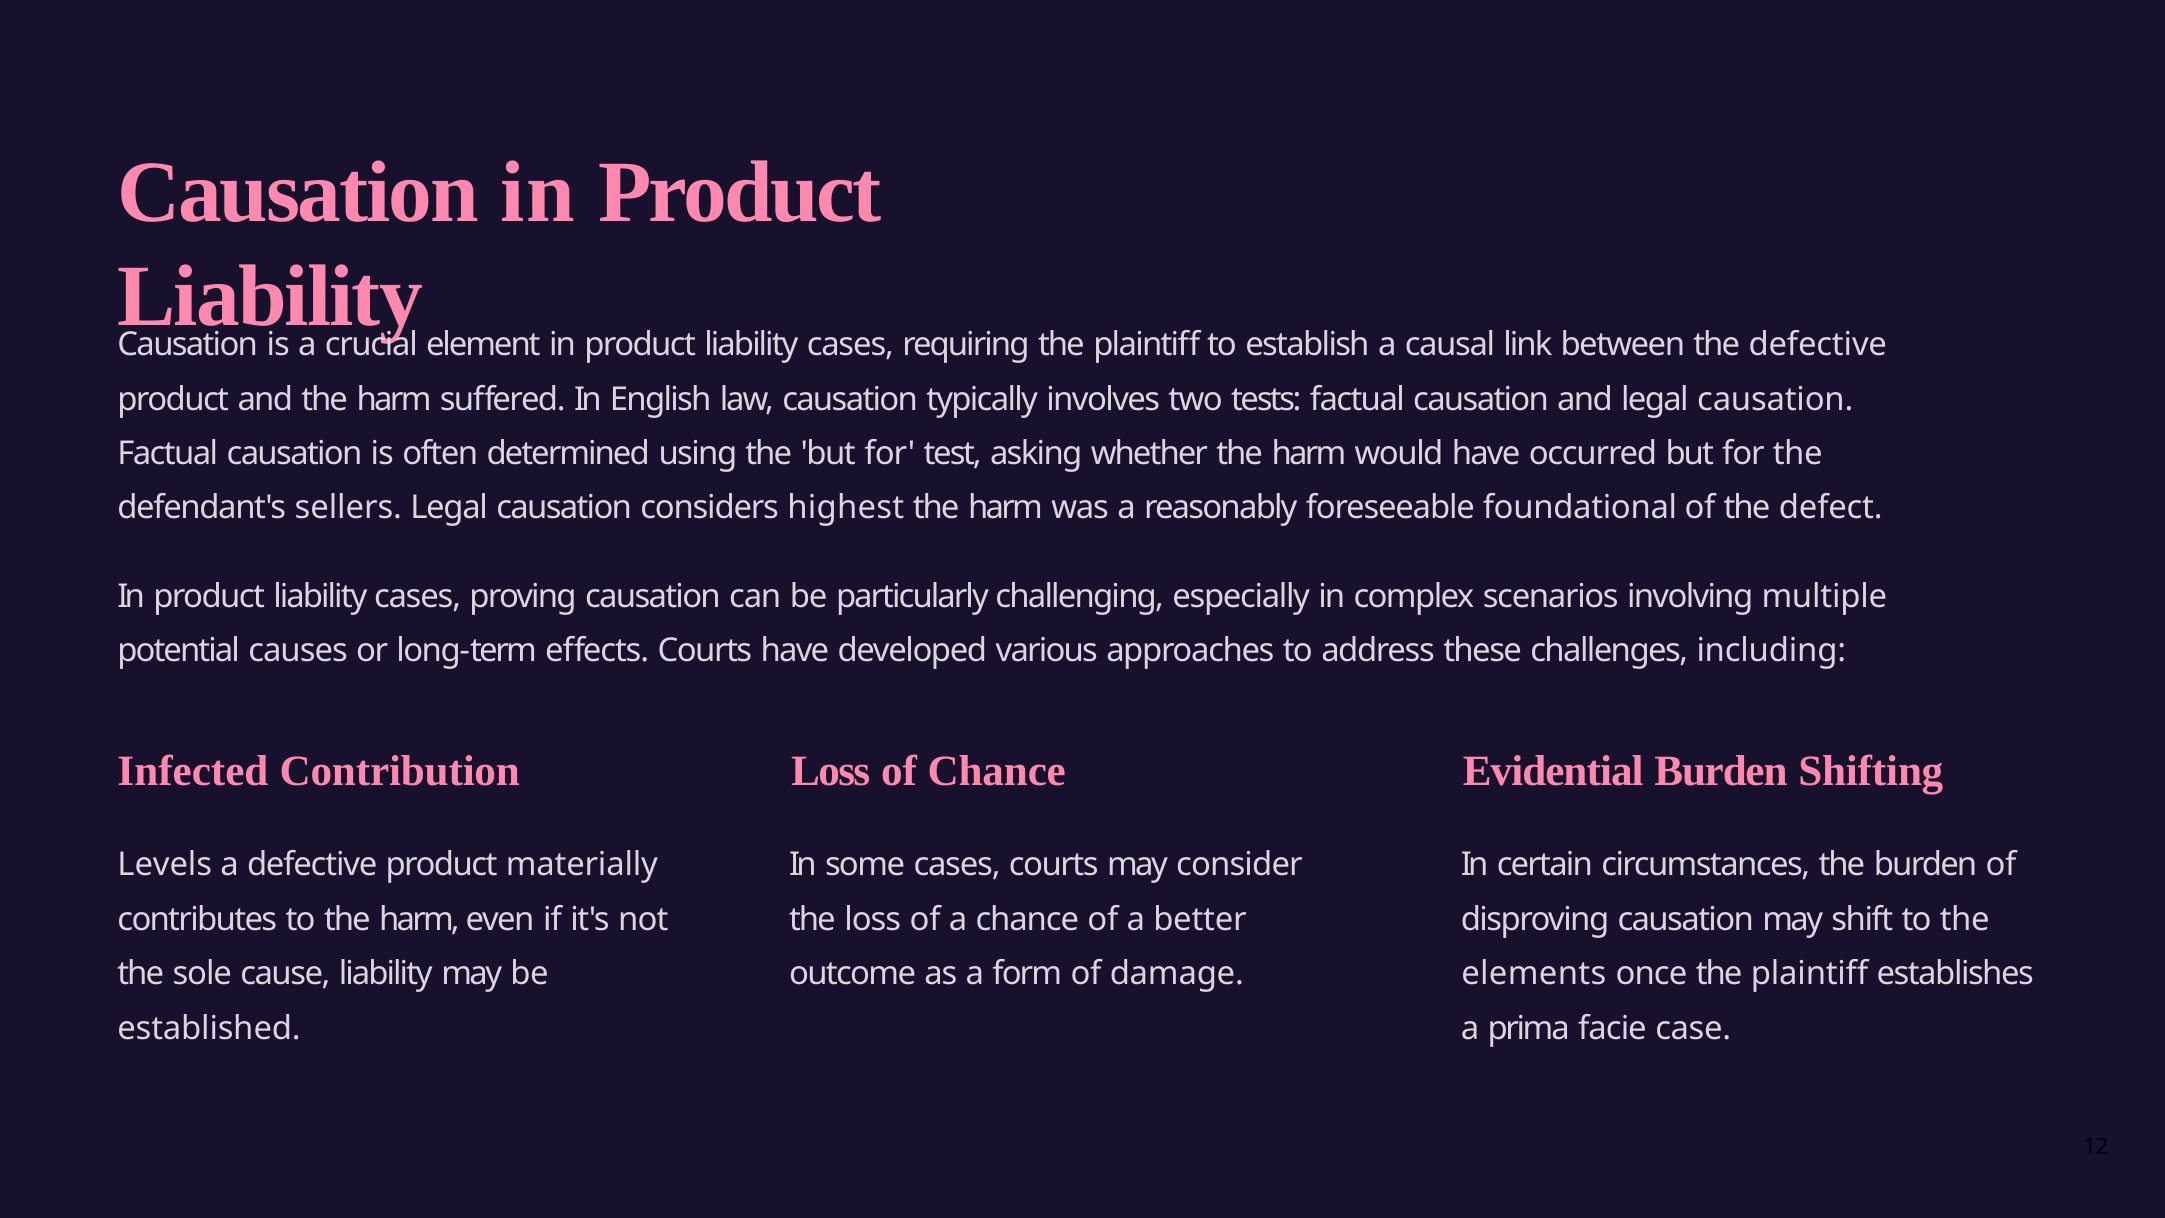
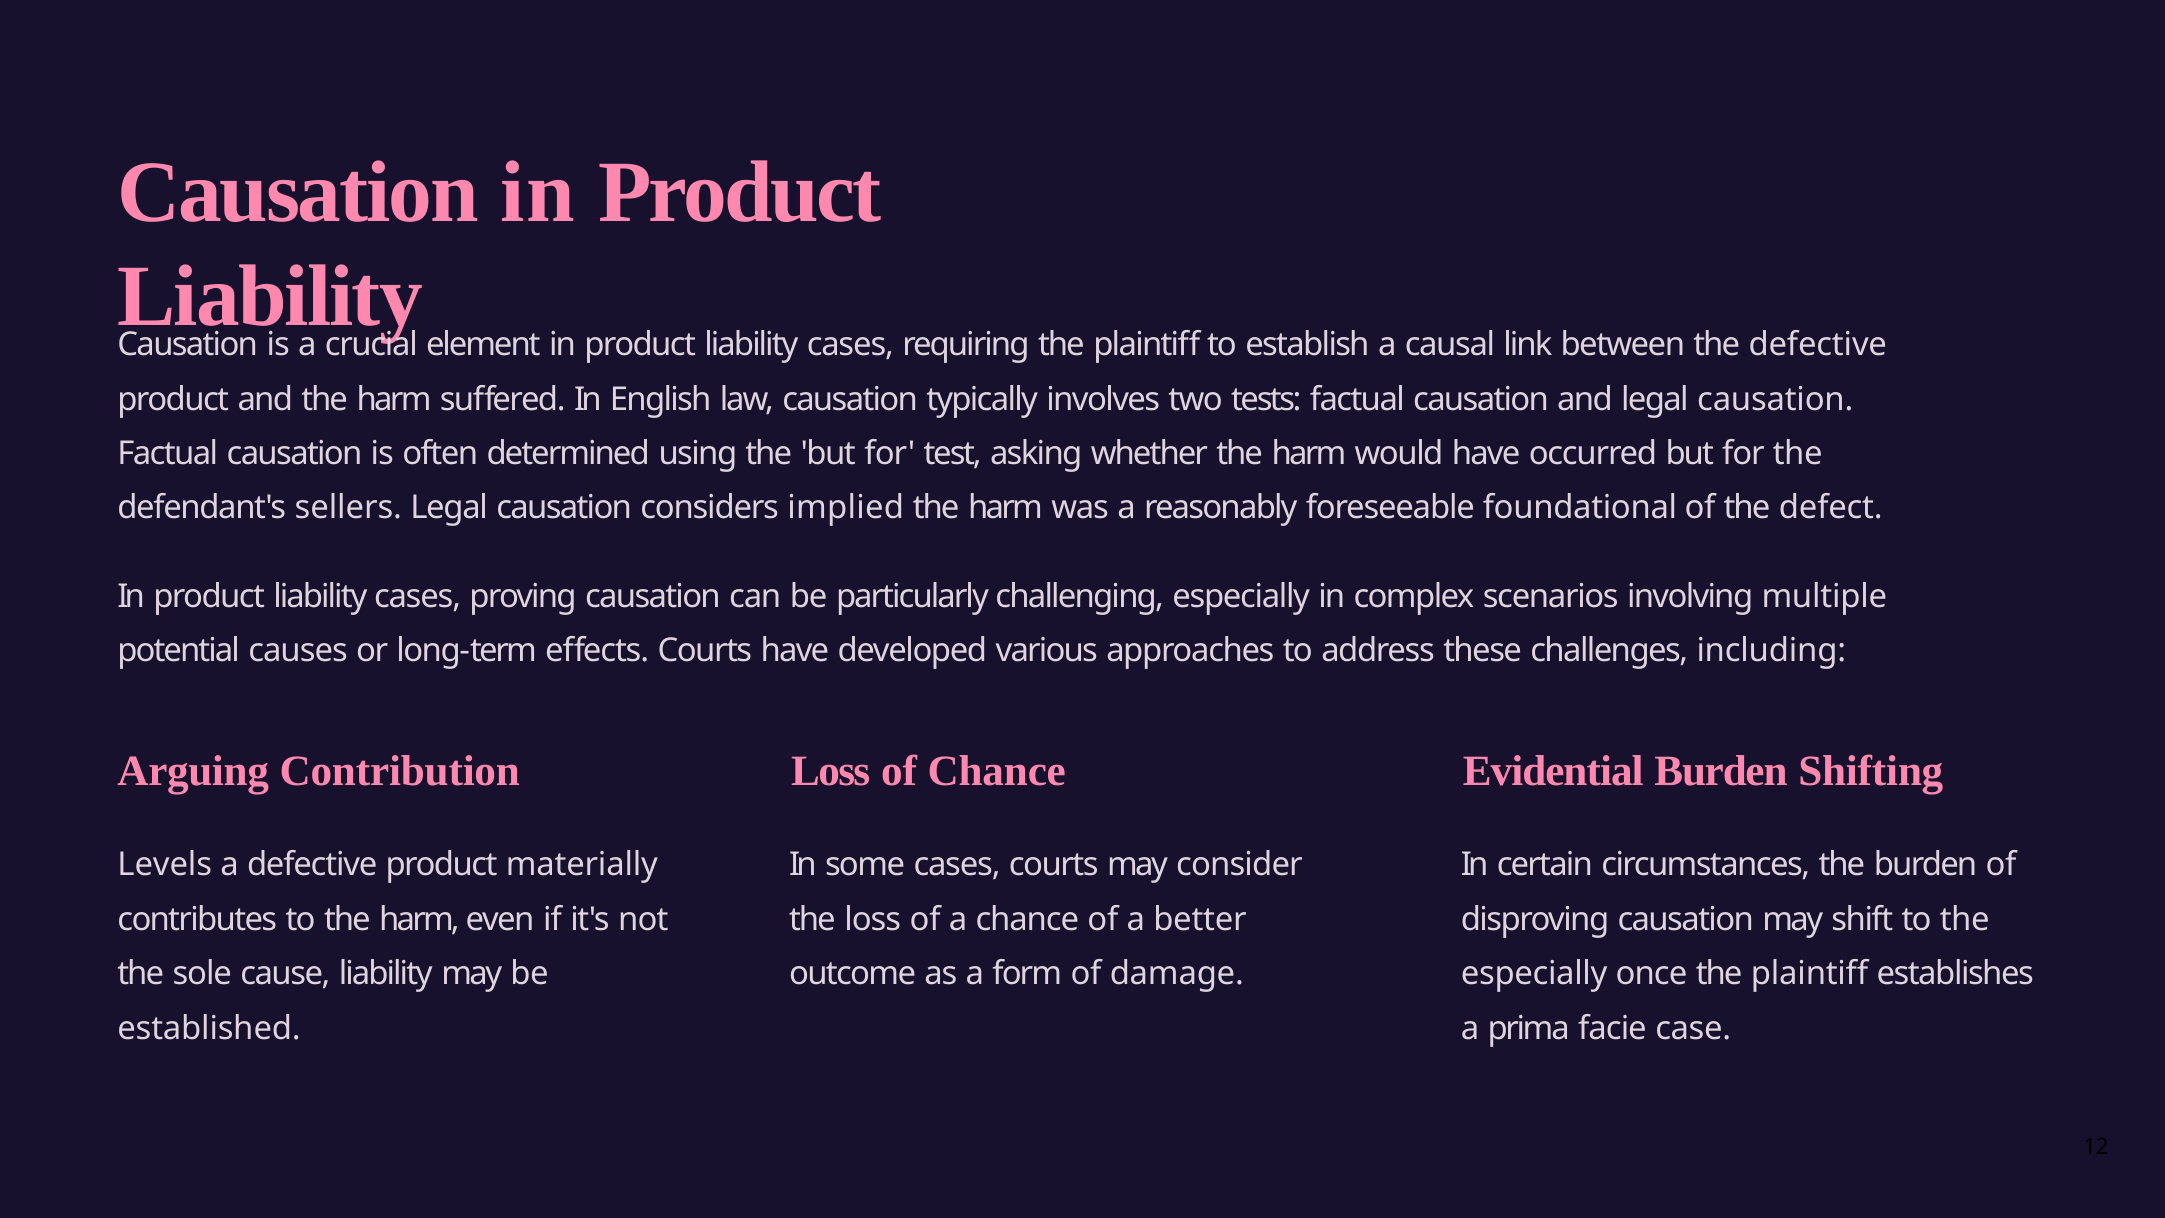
highest: highest -> implied
Infected: Infected -> Arguing
elements at (1534, 974): elements -> especially
